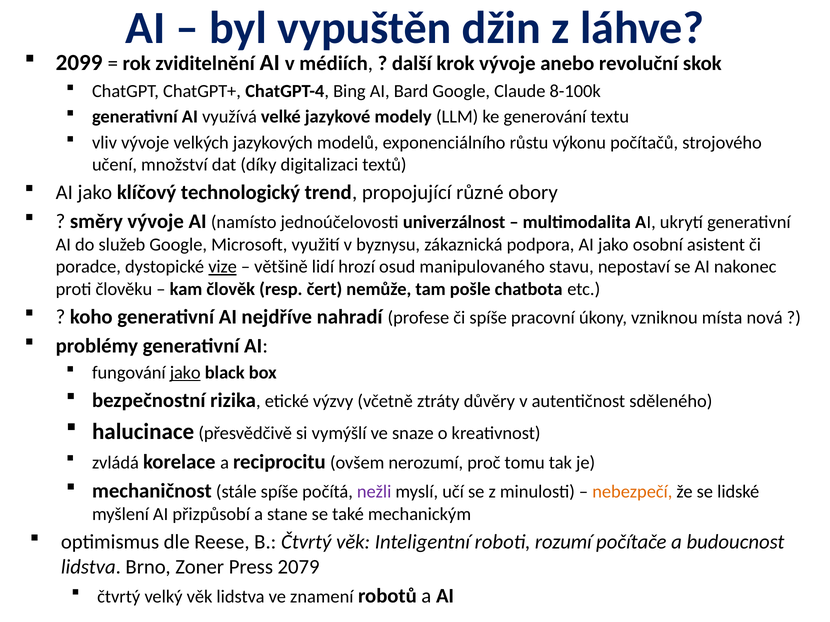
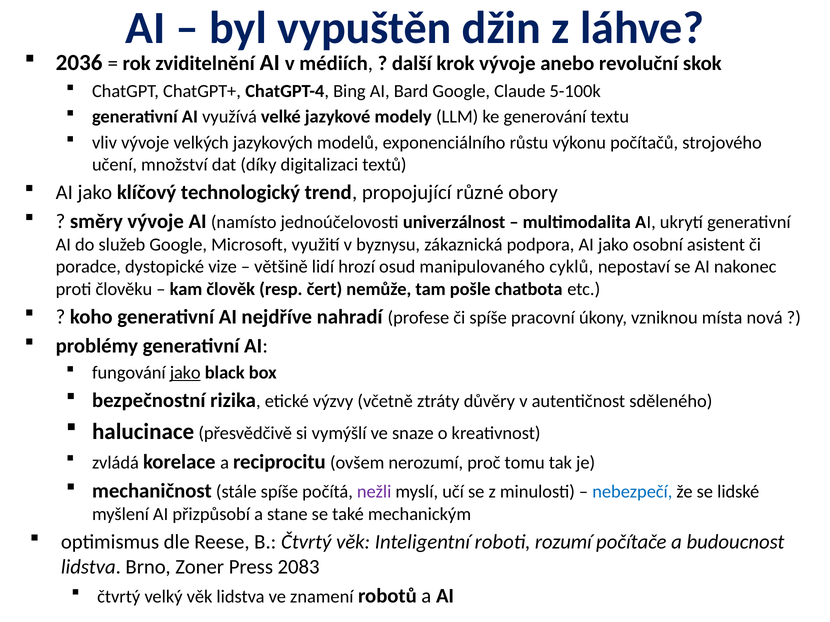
2099: 2099 -> 2036
8-100k: 8-100k -> 5-100k
vize underline: present -> none
stavu: stavu -> cyklů
nebezpečí colour: orange -> blue
2079: 2079 -> 2083
